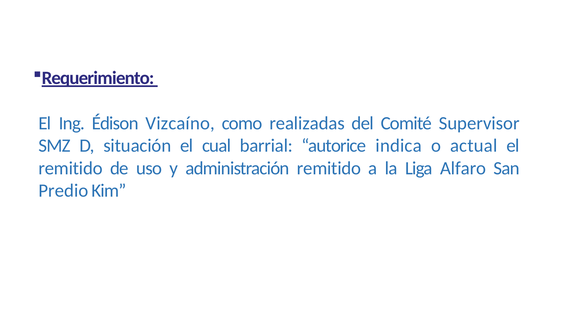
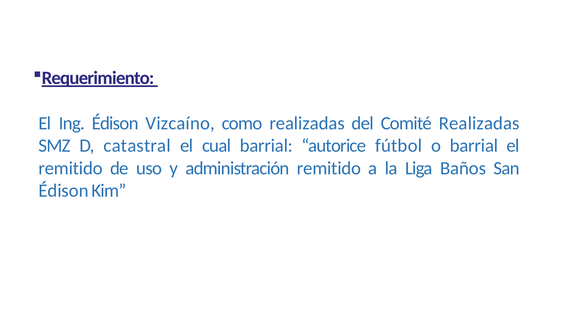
Comité Supervisor: Supervisor -> Realizadas
situación: situación -> catastral
indica: indica -> fútbol
o actual: actual -> barrial
Alfaro: Alfaro -> Baños
Predio at (63, 191): Predio -> Édison
